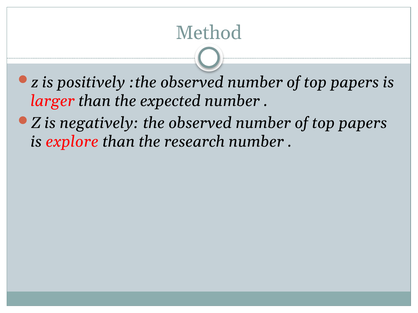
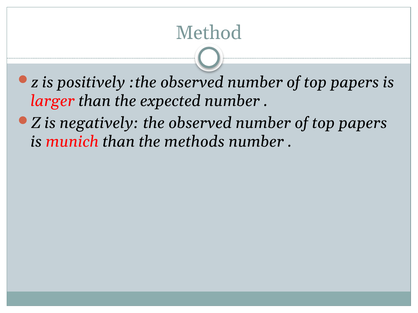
explore: explore -> munich
research: research -> methods
